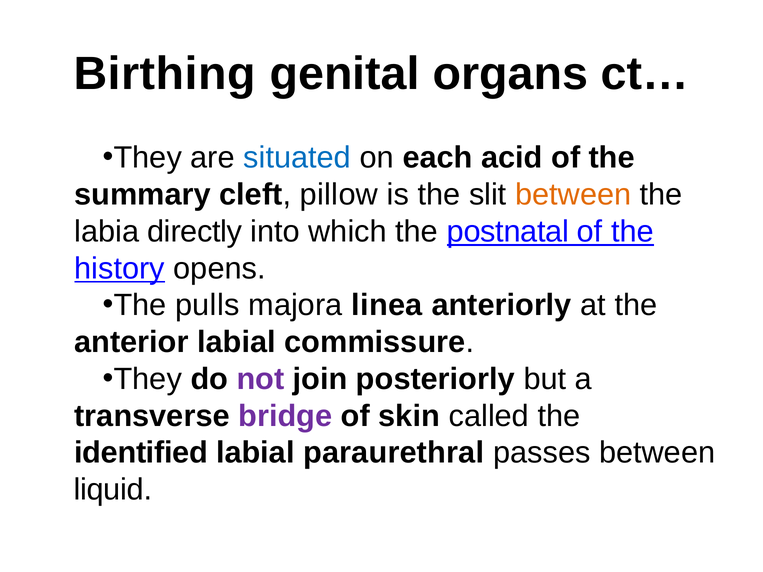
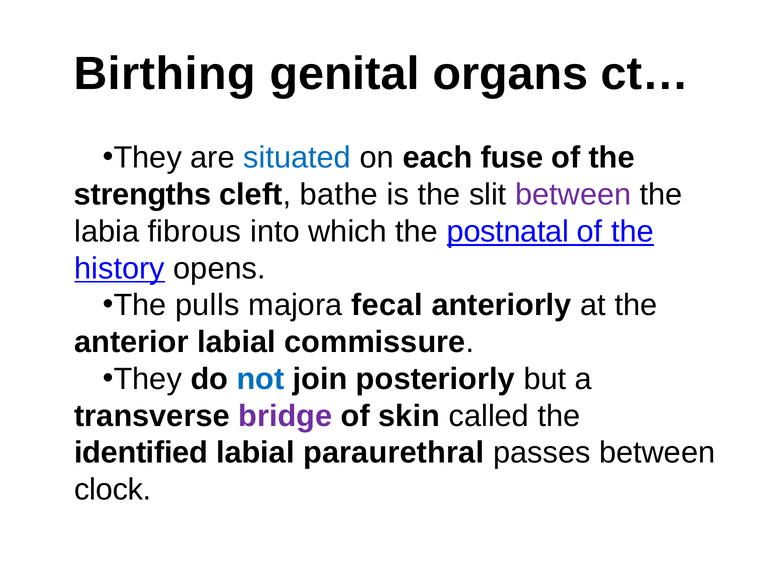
acid: acid -> fuse
summary: summary -> strengths
pillow: pillow -> bathe
between at (573, 195) colour: orange -> purple
directly: directly -> fibrous
linea: linea -> fecal
not colour: purple -> blue
liquid: liquid -> clock
